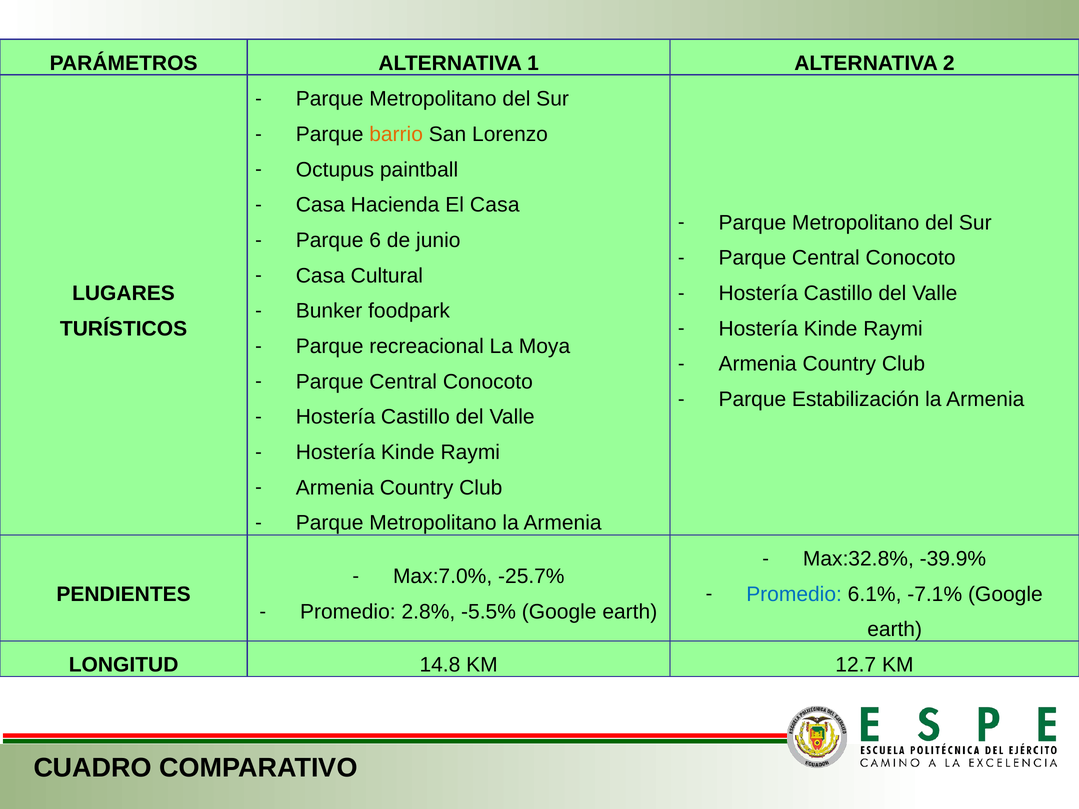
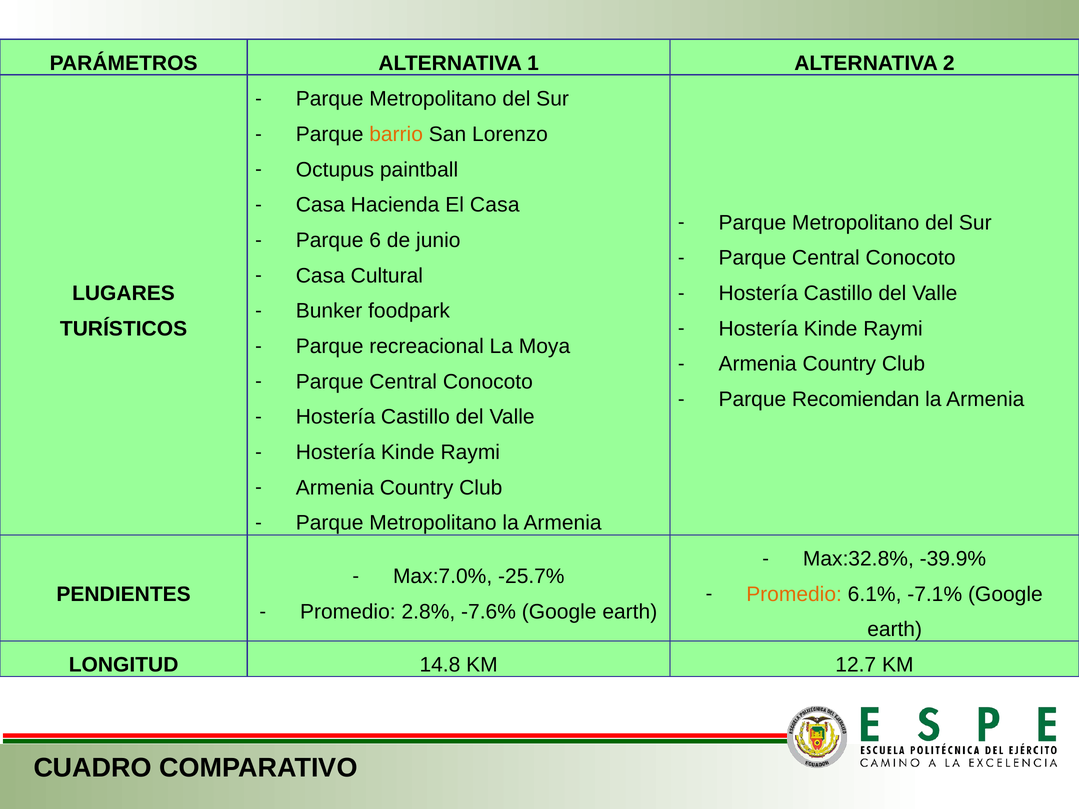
Estabilización: Estabilización -> Recomiendan
Promedio at (794, 594) colour: blue -> orange
-5.5%: -5.5% -> -7.6%
